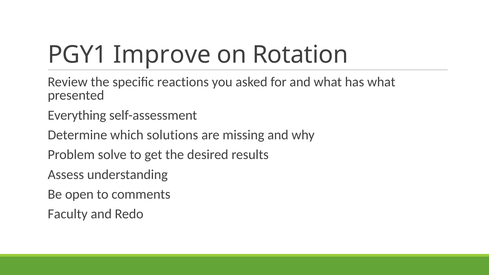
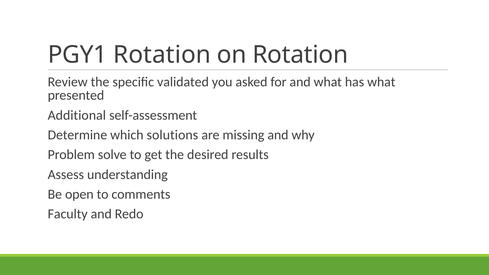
PGY1 Improve: Improve -> Rotation
reactions: reactions -> validated
Everything: Everything -> Additional
